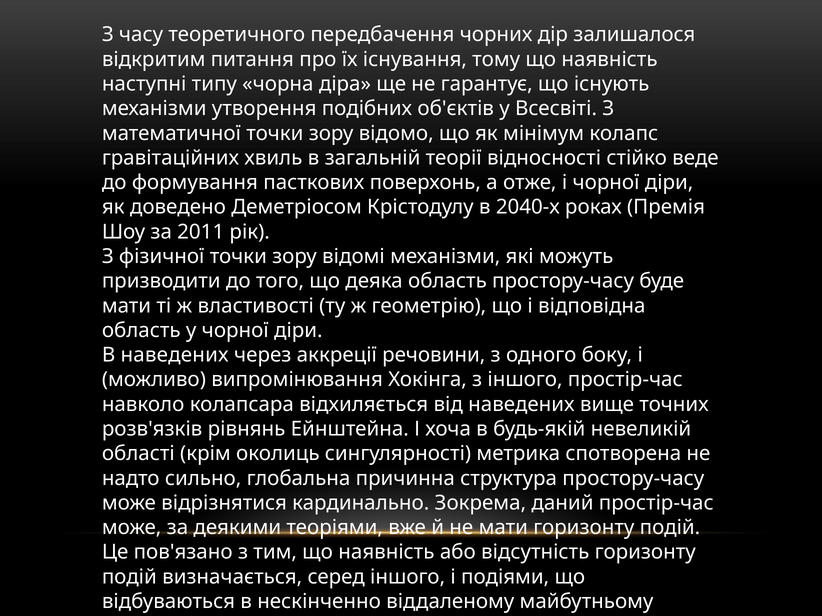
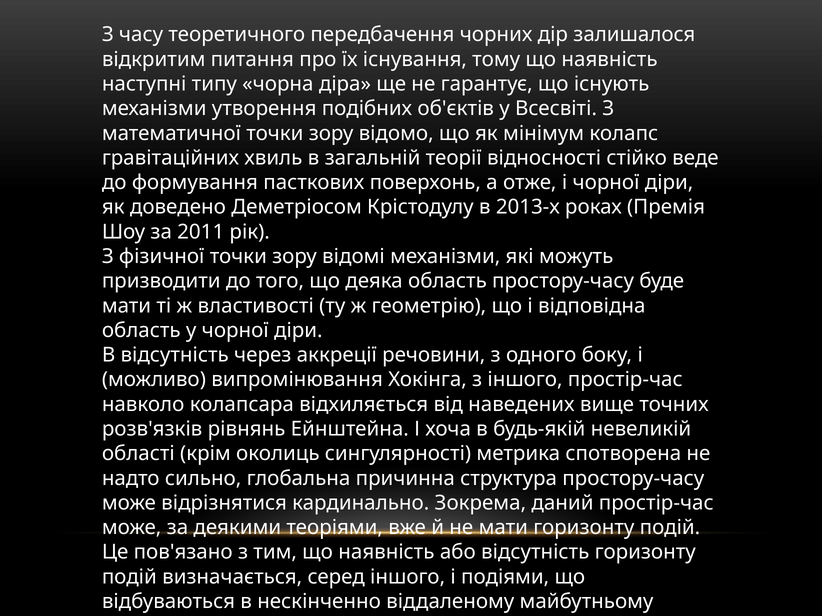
2040-х: 2040-х -> 2013-х
В наведених: наведених -> відсутність
